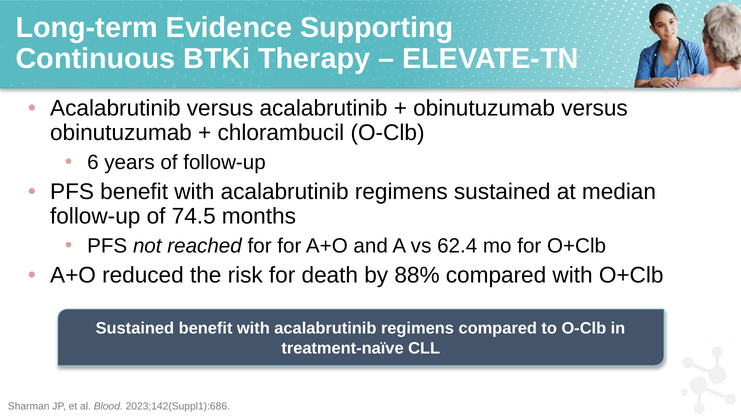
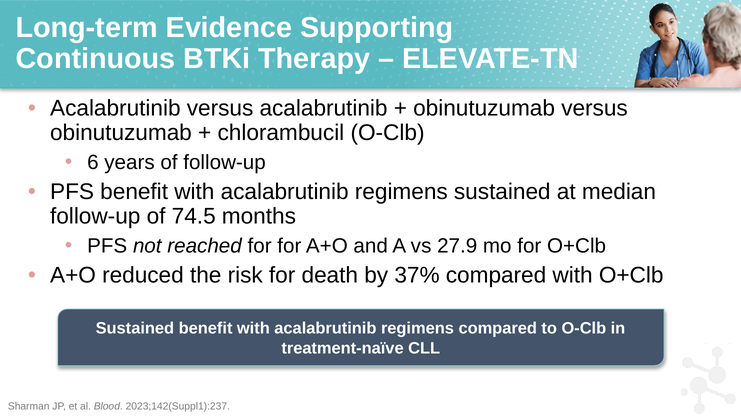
62.4: 62.4 -> 27.9
88%: 88% -> 37%
2023;142(Suppl1):686: 2023;142(Suppl1):686 -> 2023;142(Suppl1):237
